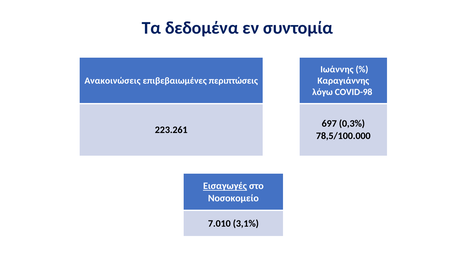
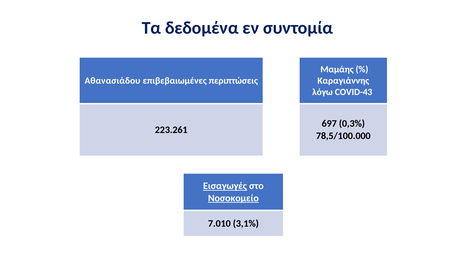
Ιωάννης: Ιωάννης -> Μαμάης
Ανακοινώσεις: Ανακοινώσεις -> Αθανασιάδου
COVID-98: COVID-98 -> COVID-43
Νοσοκομείο underline: none -> present
